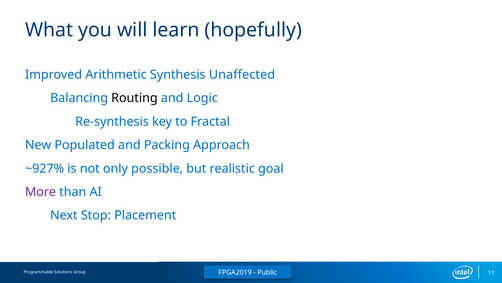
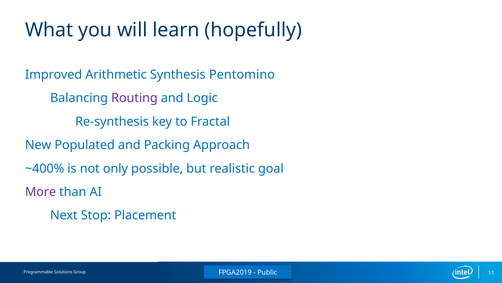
Unaffected: Unaffected -> Pentomino
Routing colour: black -> purple
~927%: ~927% -> ~400%
